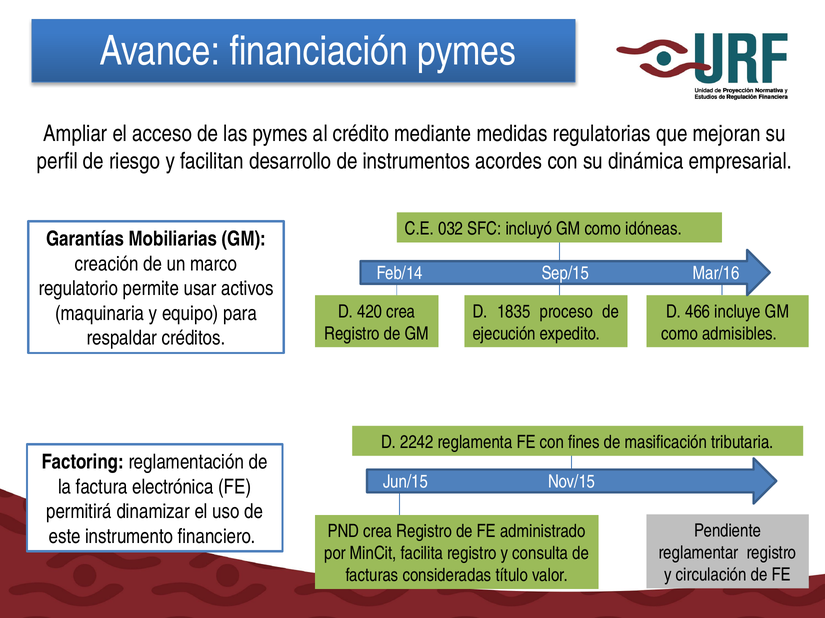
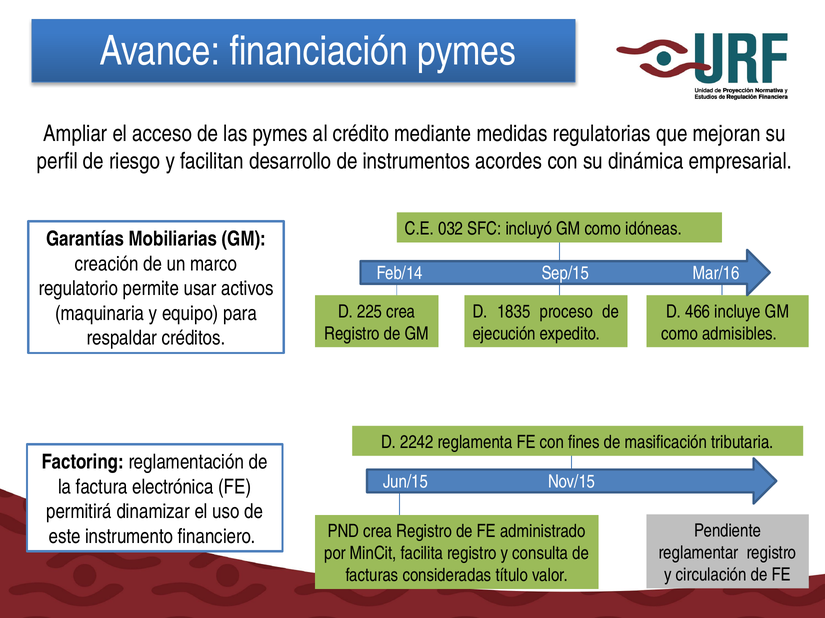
420: 420 -> 225
